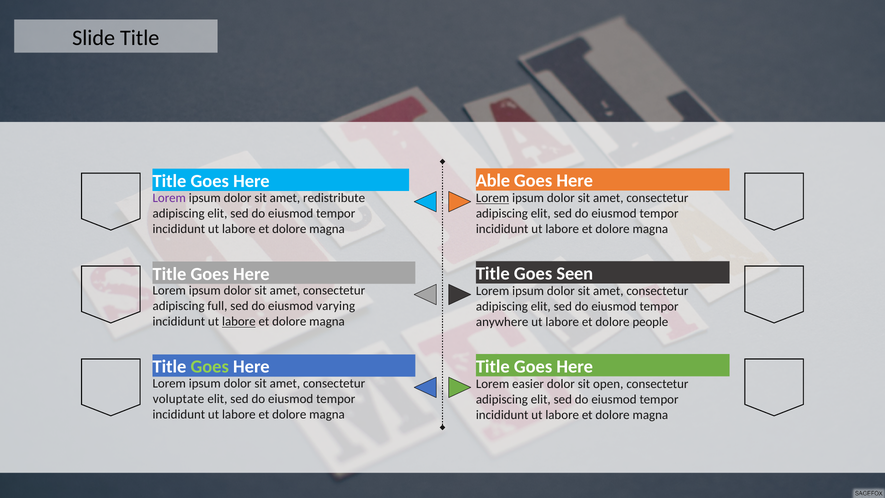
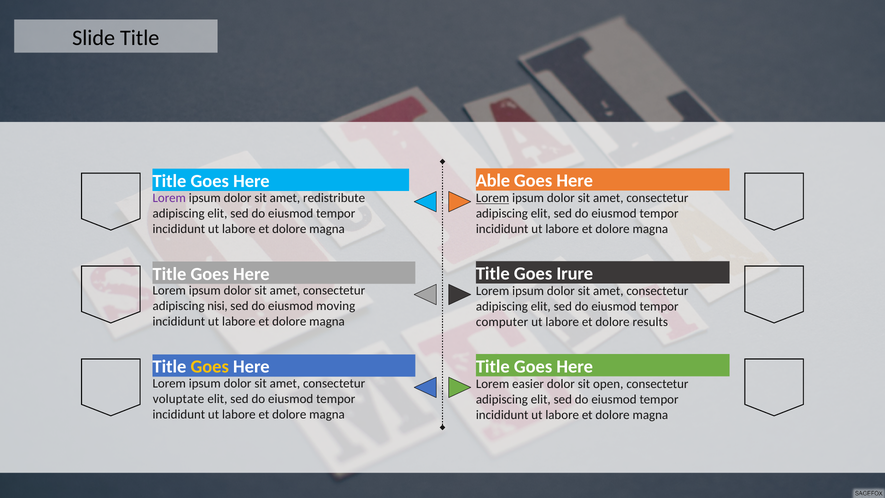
Seen: Seen -> Irure
full: full -> nisi
varying: varying -> moving
labore at (239, 322) underline: present -> none
anywhere: anywhere -> computer
people: people -> results
Goes at (210, 367) colour: light green -> yellow
